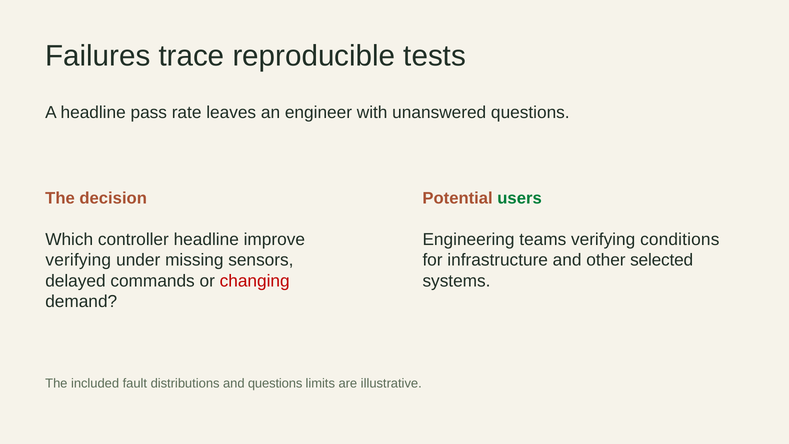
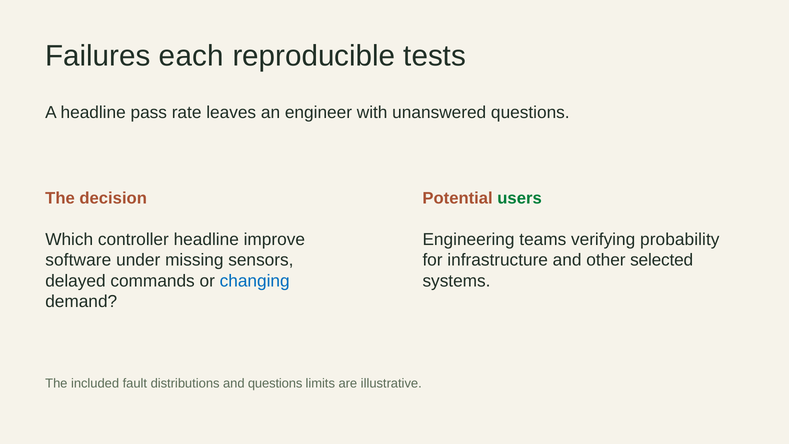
trace: trace -> each
conditions: conditions -> probability
verifying at (78, 260): verifying -> software
changing colour: red -> blue
